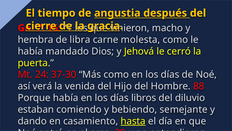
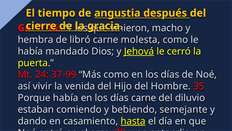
libra: libra -> libró
Jehová underline: none -> present
37-30: 37-30 -> 37-99
verá: verá -> vivir
88: 88 -> 35
días libros: libros -> carne
